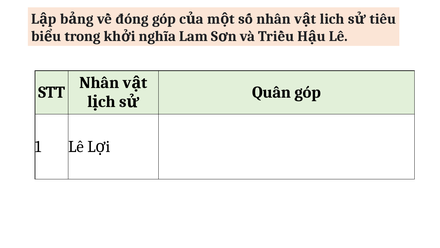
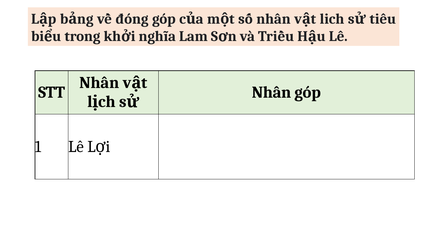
Quân at (271, 92): Quân -> Nhân
